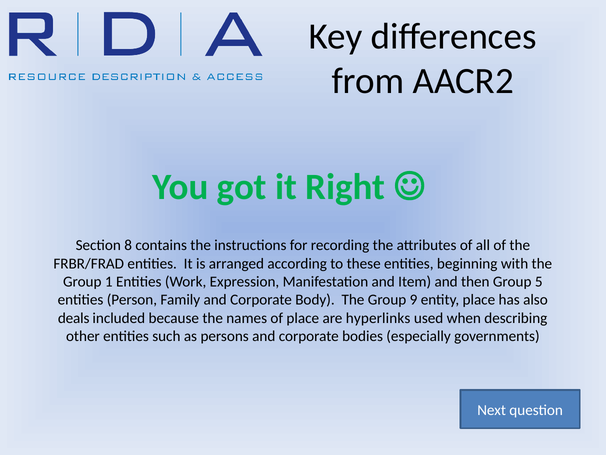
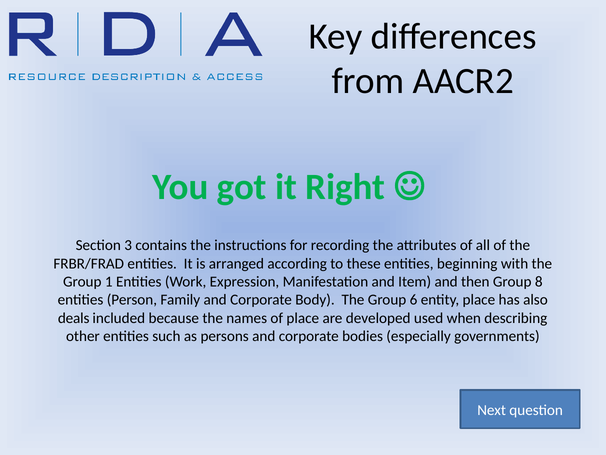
8: 8 -> 3
5: 5 -> 8
9: 9 -> 6
hyperlinks: hyperlinks -> developed
